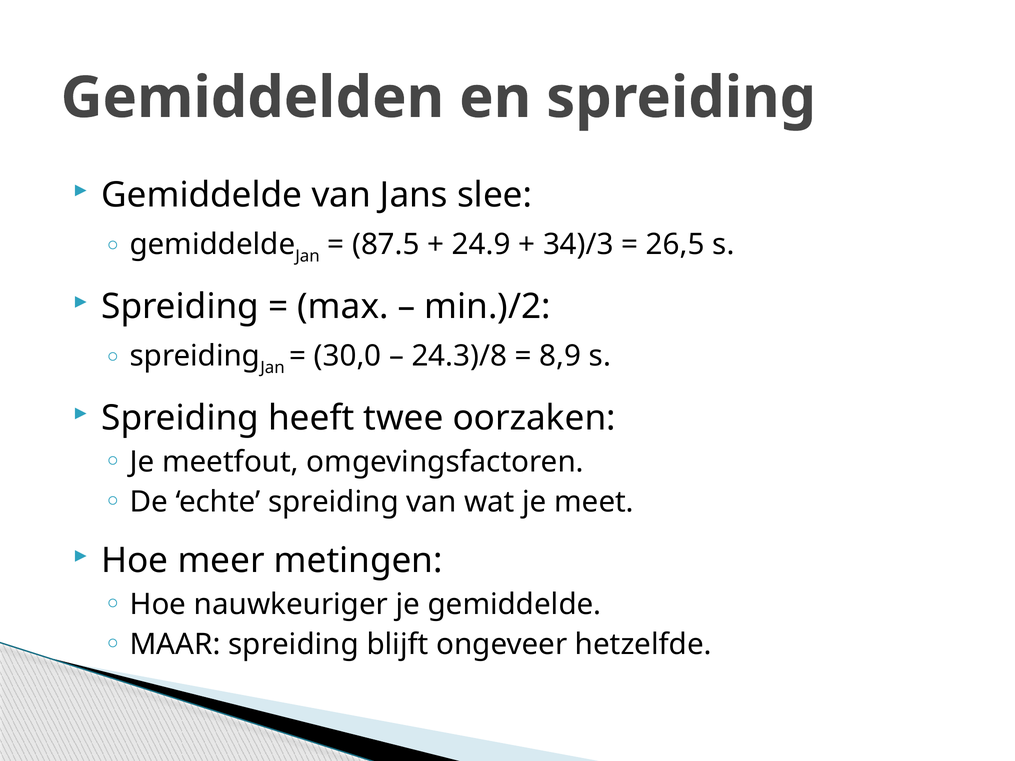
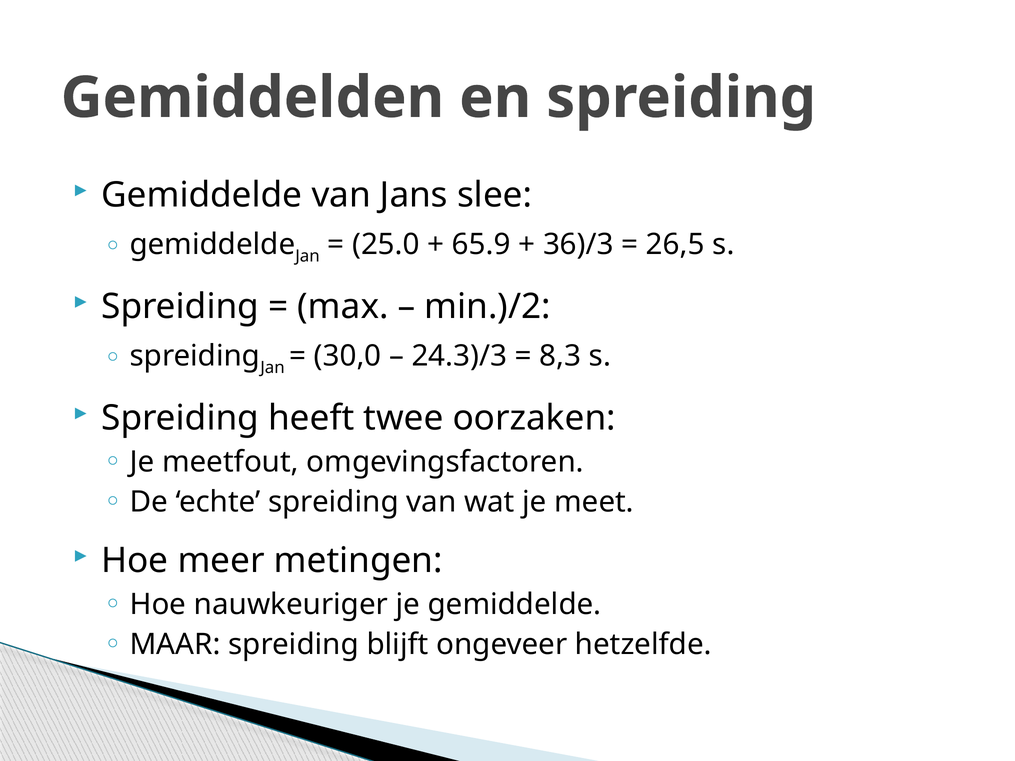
87.5: 87.5 -> 25.0
24.9: 24.9 -> 65.9
34)/3: 34)/3 -> 36)/3
24.3)/8: 24.3)/8 -> 24.3)/3
8,9: 8,9 -> 8,3
